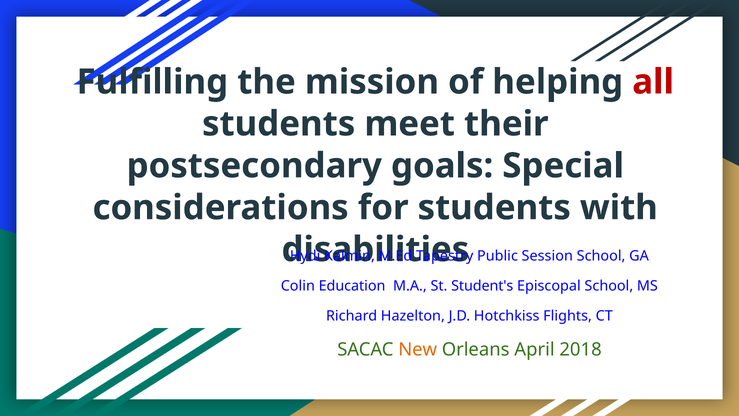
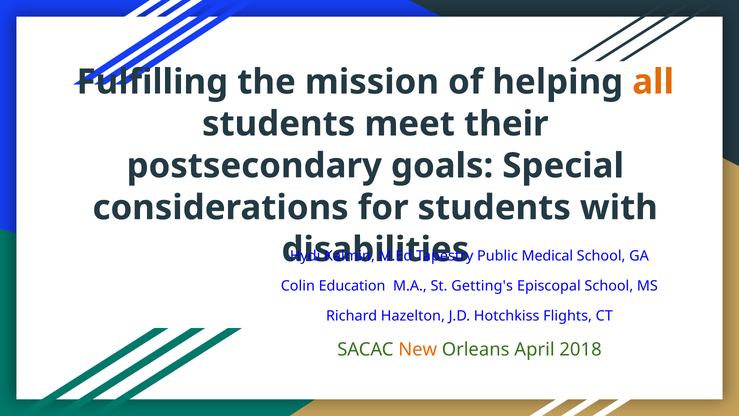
all colour: red -> orange
Session: Session -> Medical
Student's: Student's -> Getting's
